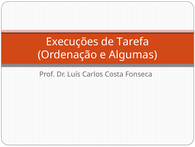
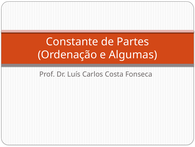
Execuções: Execuções -> Constante
Tarefa: Tarefa -> Partes
